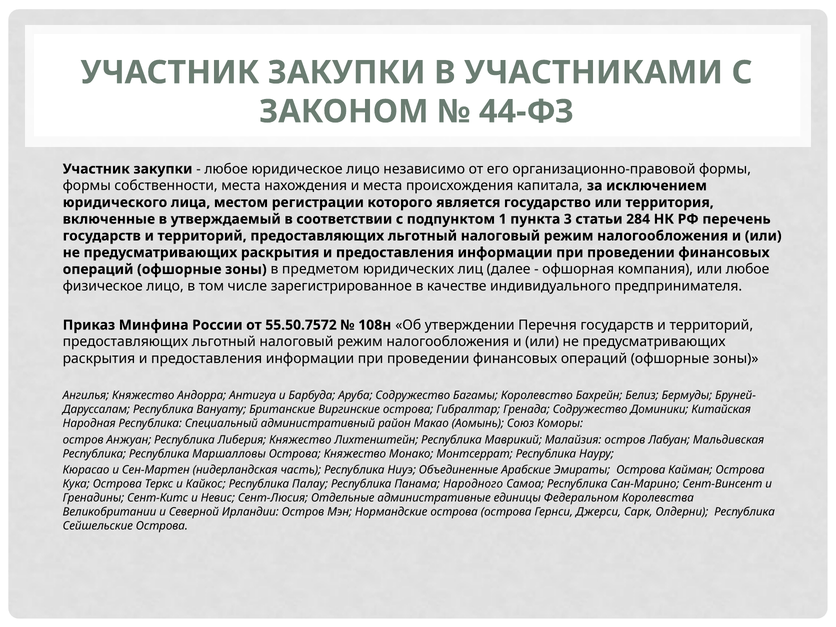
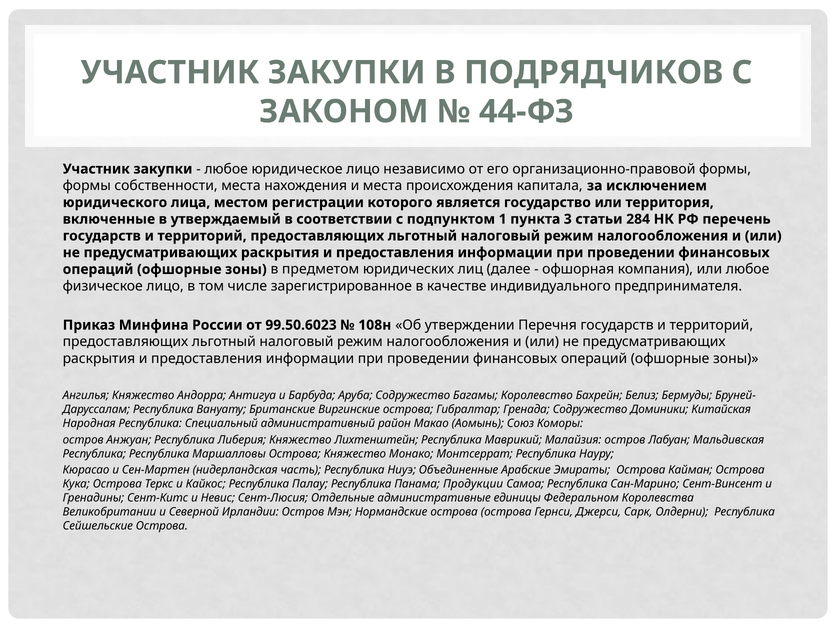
УЧАСТНИКАМИ: УЧАСТНИКАМИ -> ПОДРЯДЧИКОВ
55.50.7572: 55.50.7572 -> 99.50.6023
Народного: Народного -> Продукции
